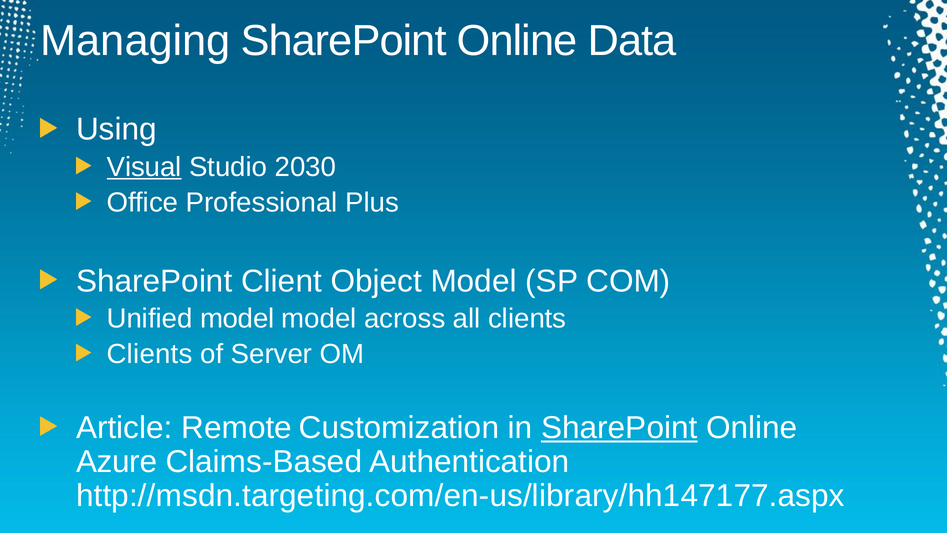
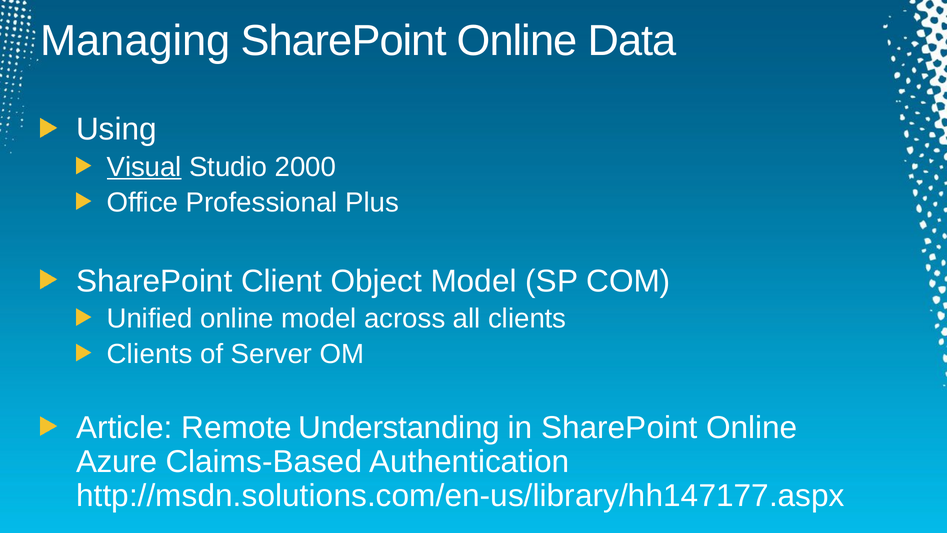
2030: 2030 -> 2000
Unified model: model -> online
Customization: Customization -> Understanding
SharePoint at (619, 428) underline: present -> none
http://msdn.targeting.com/en-us/library/hh147177.aspx: http://msdn.targeting.com/en-us/library/hh147177.aspx -> http://msdn.solutions.com/en-us/library/hh147177.aspx
